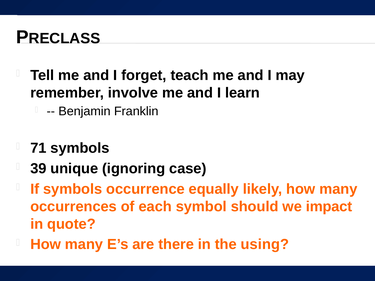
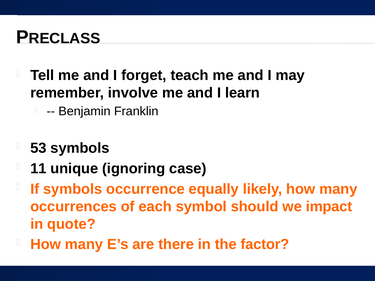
71: 71 -> 53
39: 39 -> 11
using: using -> factor
